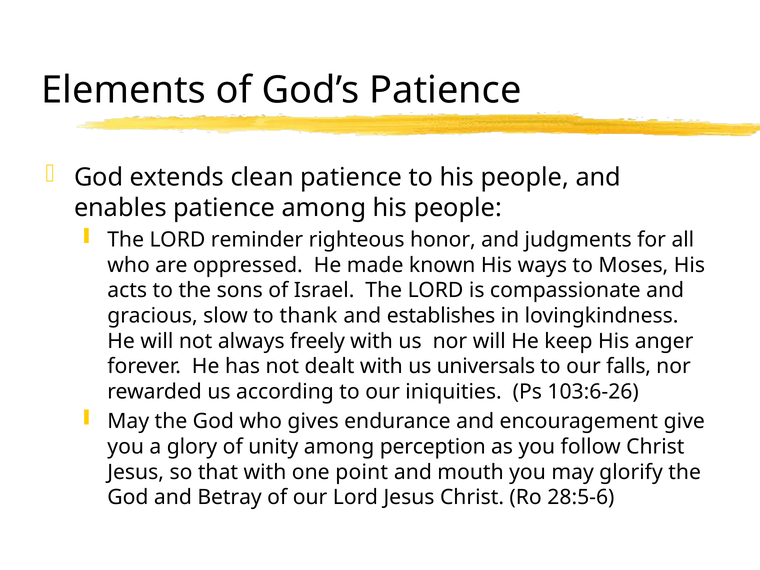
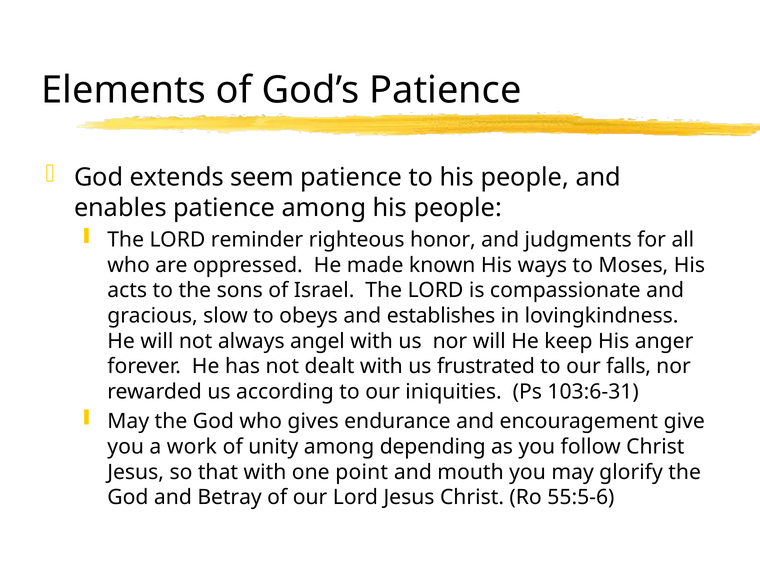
clean: clean -> seem
thank: thank -> obeys
freely: freely -> angel
universals: universals -> frustrated
103:6-26: 103:6-26 -> 103:6-31
glory: glory -> work
perception: perception -> depending
28:5-6: 28:5-6 -> 55:5-6
